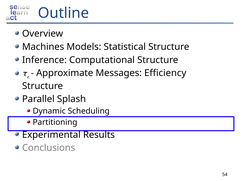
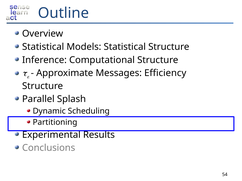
Machines at (43, 47): Machines -> Statistical
